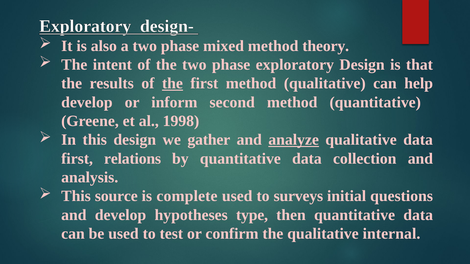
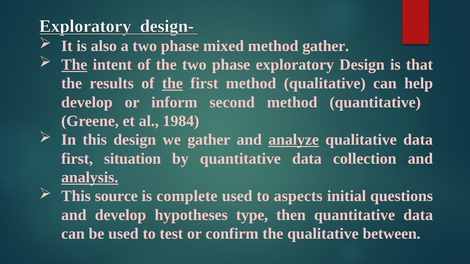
method theory: theory -> gather
The at (74, 65) underline: none -> present
1998: 1998 -> 1984
relations: relations -> situation
analysis underline: none -> present
surveys: surveys -> aspects
internal: internal -> between
